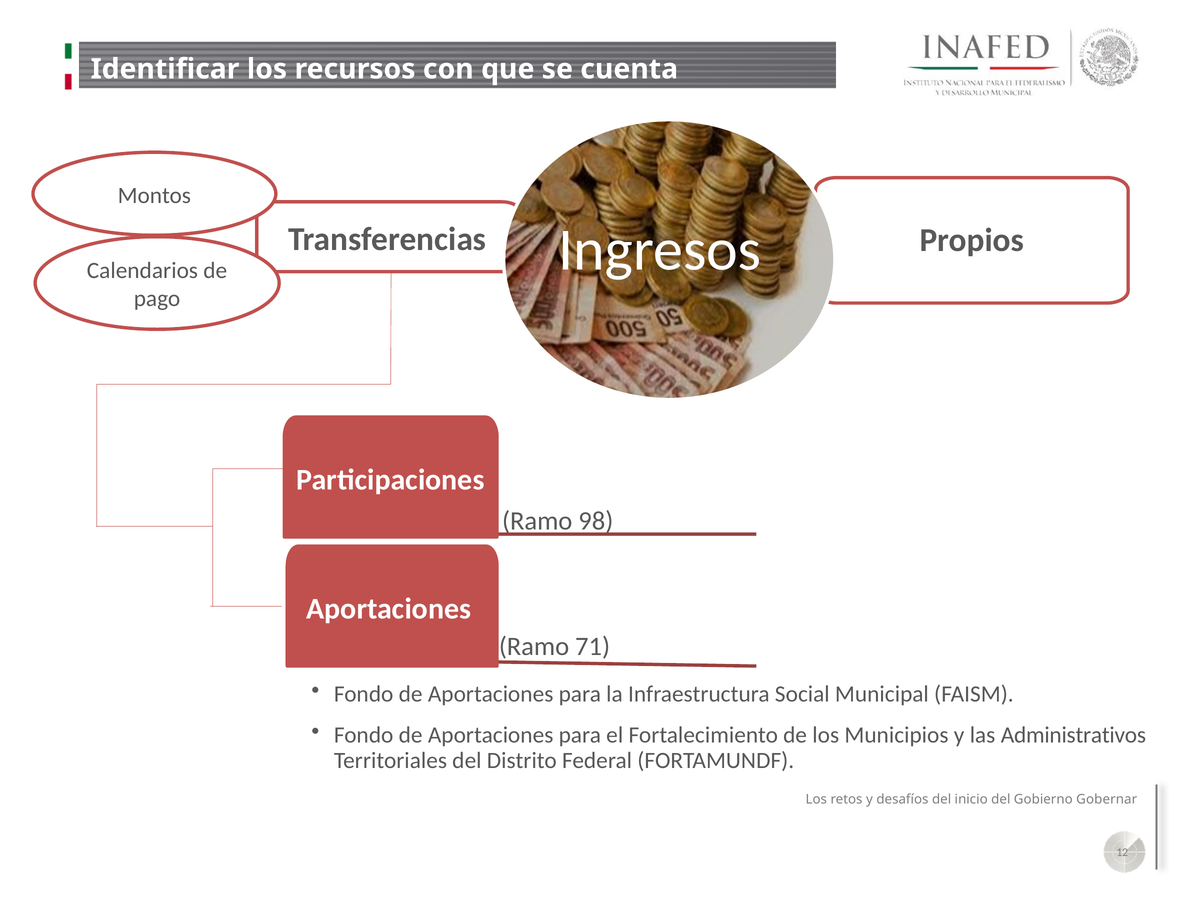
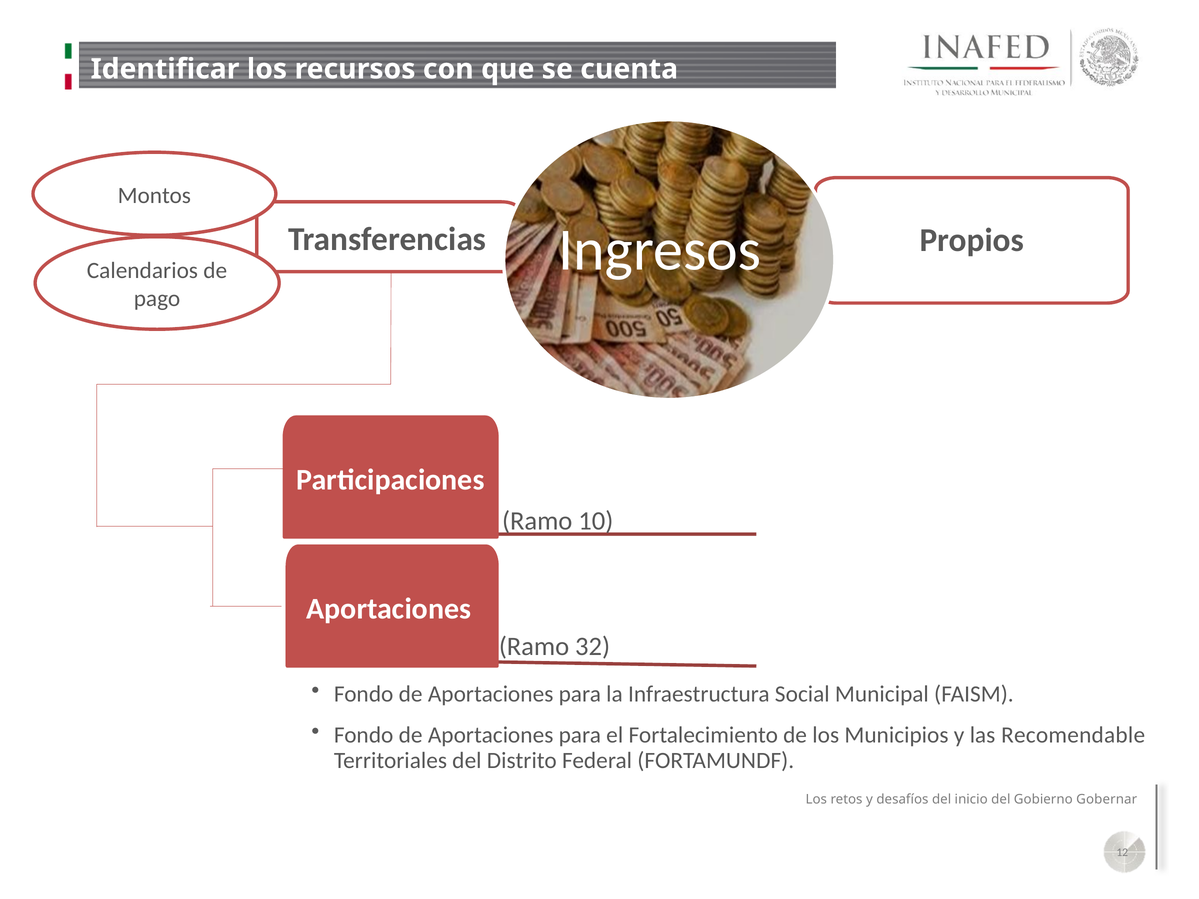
98: 98 -> 10
71: 71 -> 32
Administrativos: Administrativos -> Recomendable
